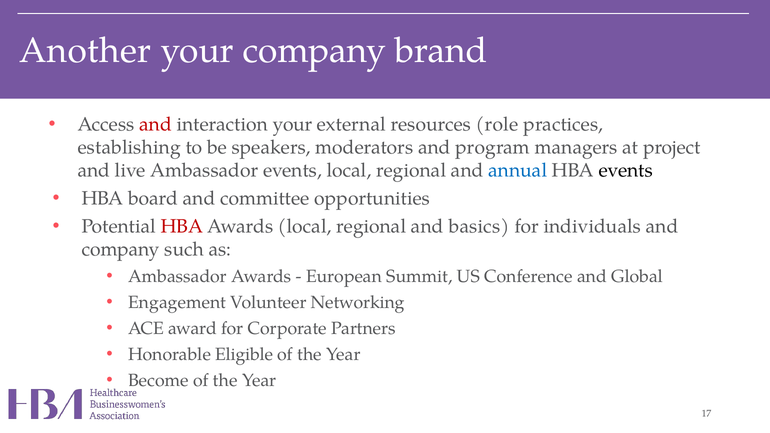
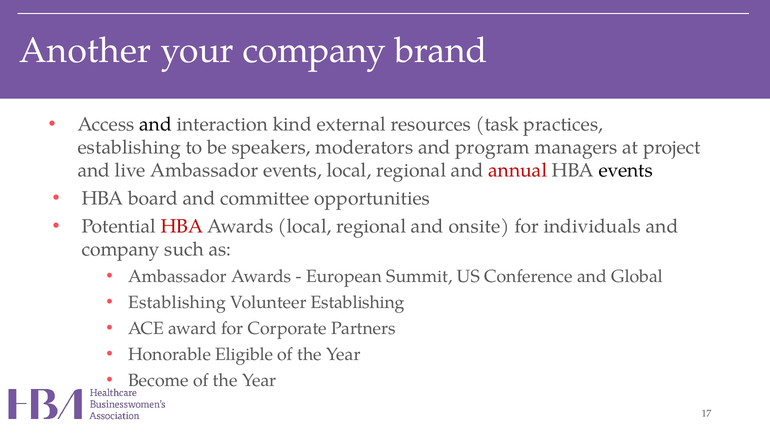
and at (156, 124) colour: red -> black
interaction your: your -> kind
role: role -> task
annual colour: blue -> red
basics: basics -> onsite
Engagement at (177, 302): Engagement -> Establishing
Volunteer Networking: Networking -> Establishing
